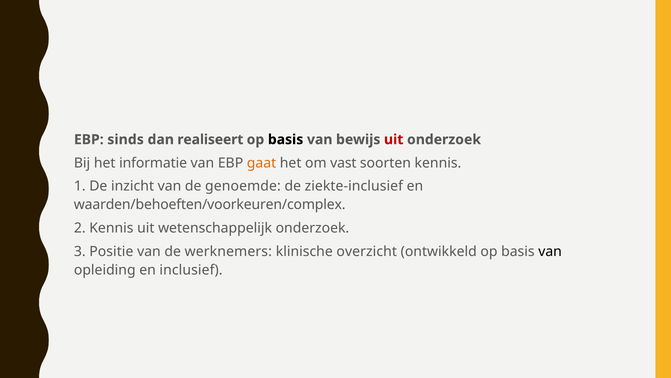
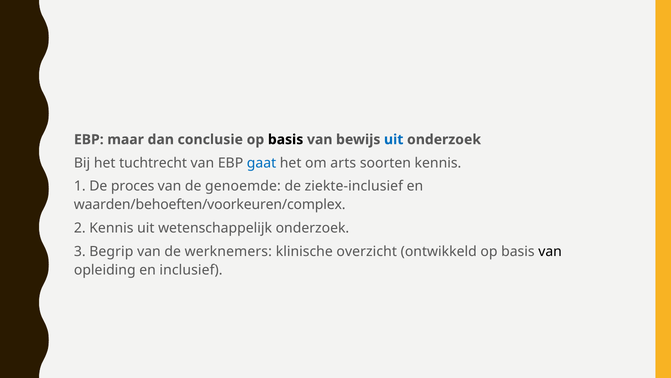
sinds: sinds -> maar
realiseert: realiseert -> conclusie
uit at (394, 139) colour: red -> blue
informatie: informatie -> tuchtrecht
gaat colour: orange -> blue
vast: vast -> arts
inzicht: inzicht -> proces
Positie: Positie -> Begrip
